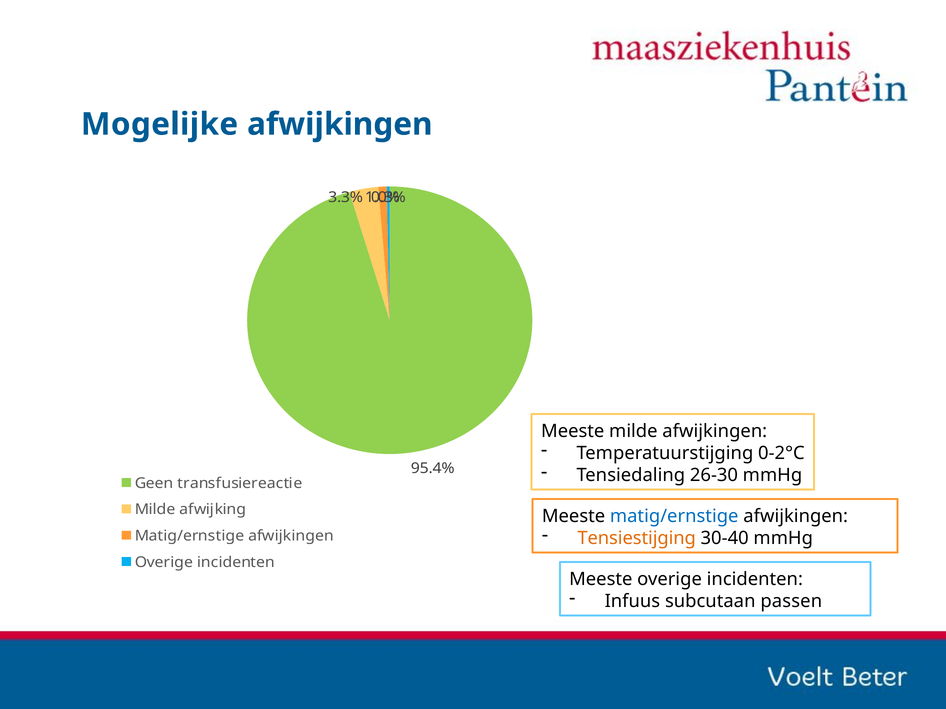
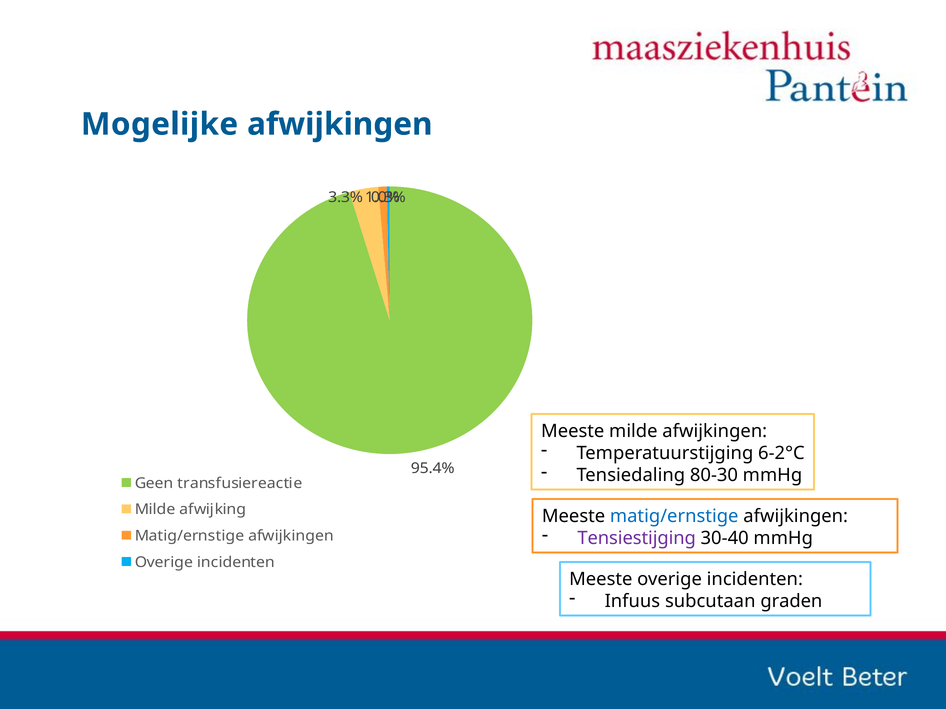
0-2°C: 0-2°C -> 6-2°C
26-30: 26-30 -> 80-30
Tensiestijging colour: orange -> purple
passen: passen -> graden
